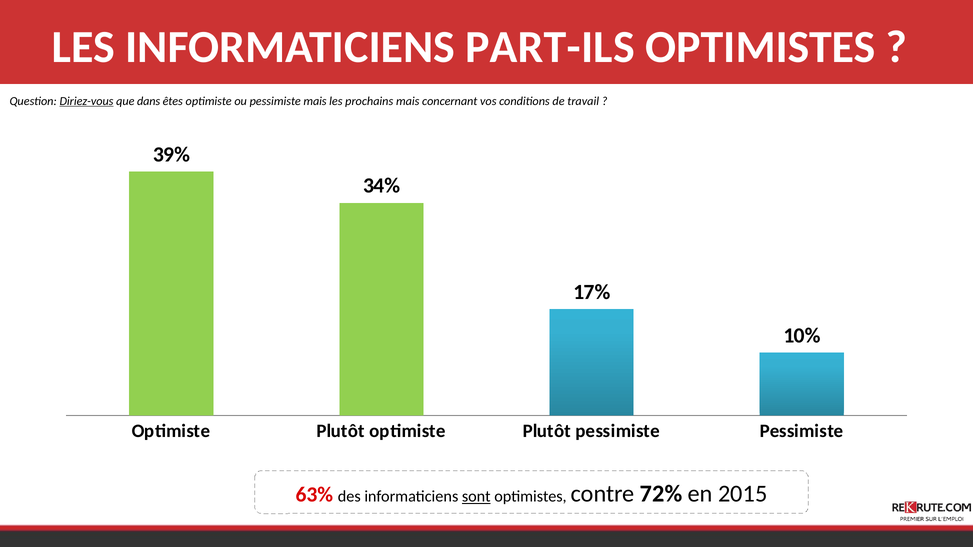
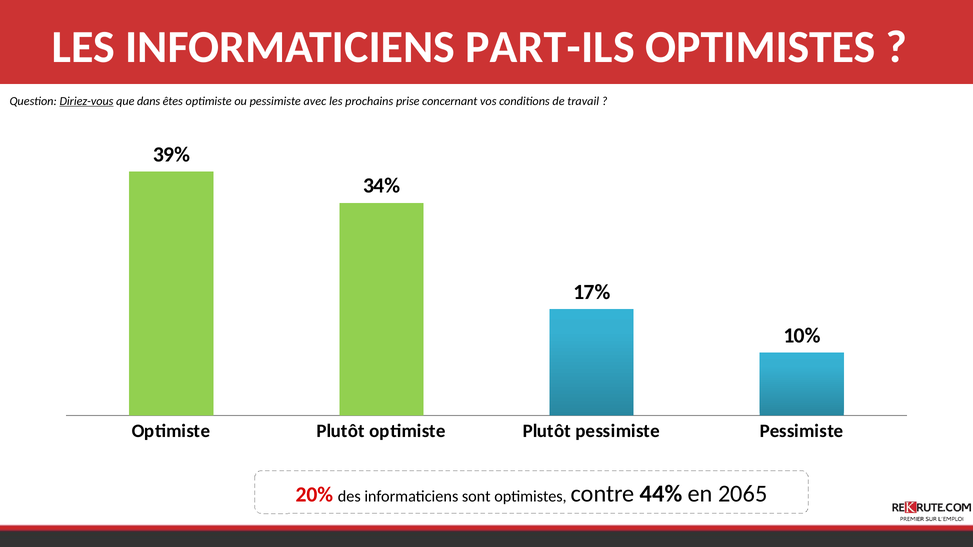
pessimiste mais: mais -> avec
prochains mais: mais -> prise
63%: 63% -> 20%
sont underline: present -> none
72%: 72% -> 44%
2015: 2015 -> 2065
